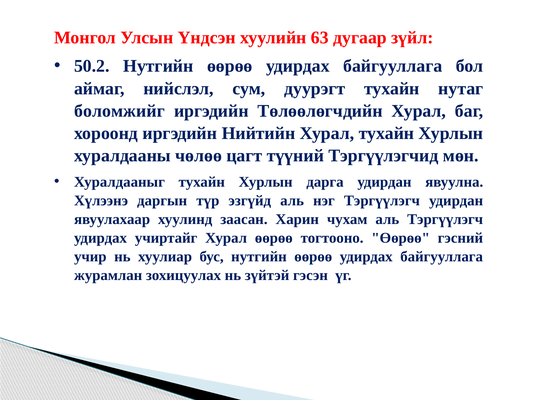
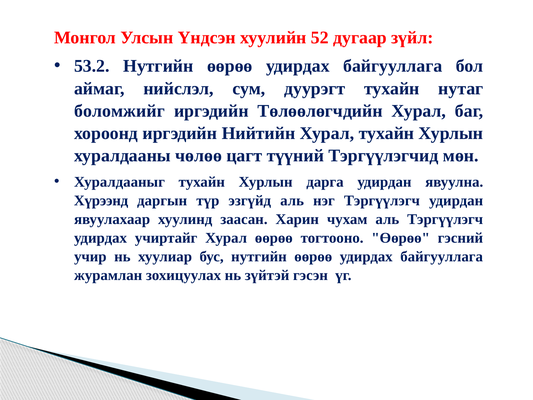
63: 63 -> 52
50.2: 50.2 -> 53.2
Хүлээнэ: Хүлээнэ -> Хүрээнд
